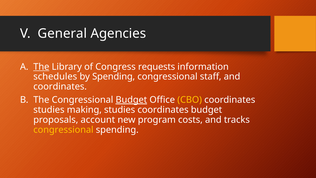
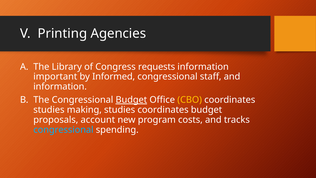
General: General -> Printing
The at (41, 67) underline: present -> none
schedules: schedules -> important
by Spending: Spending -> Informed
coordinates at (60, 87): coordinates -> information
congressional at (63, 130) colour: yellow -> light blue
